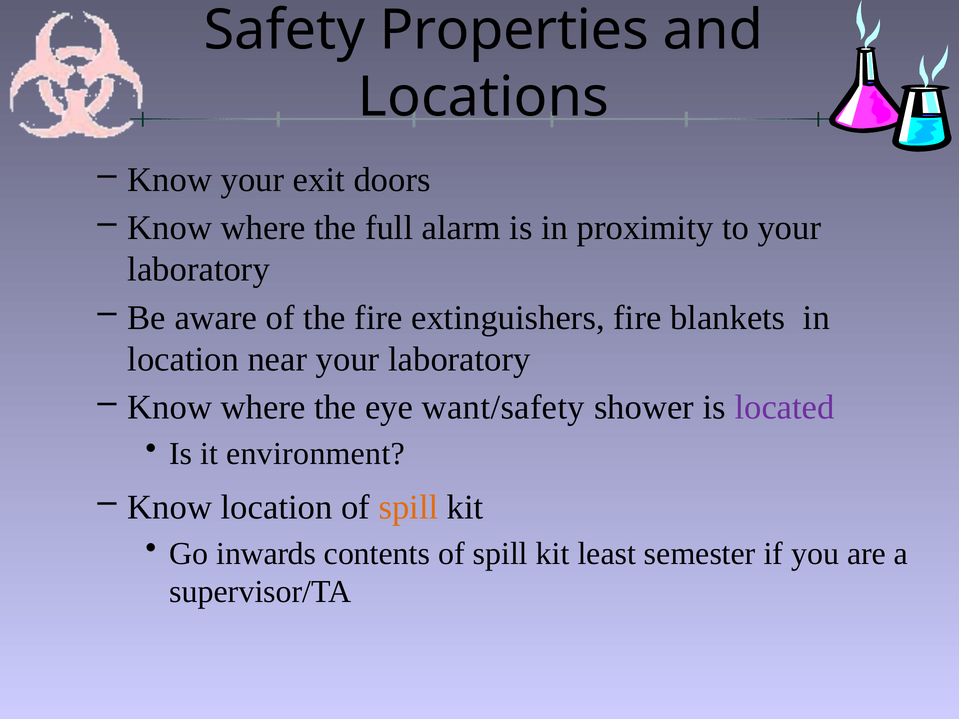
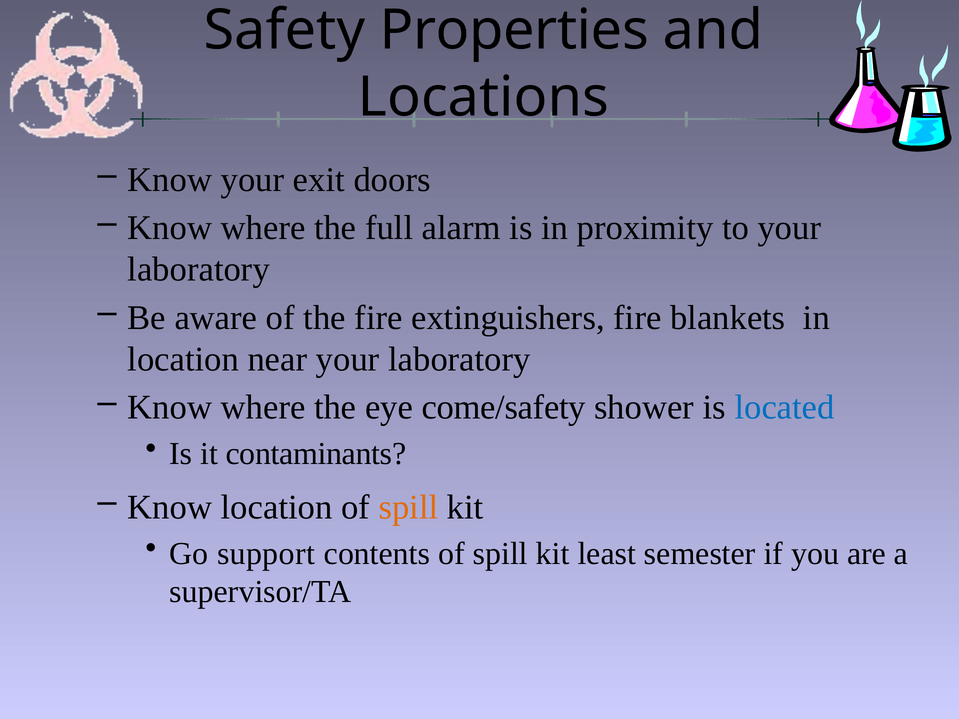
want/safety: want/safety -> come/safety
located colour: purple -> blue
environment: environment -> contaminants
inwards: inwards -> support
